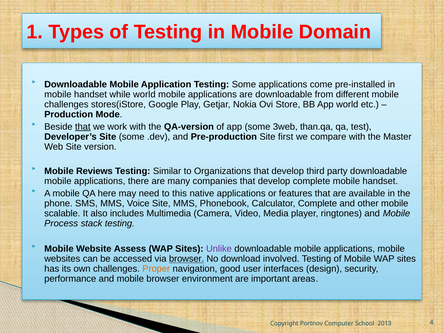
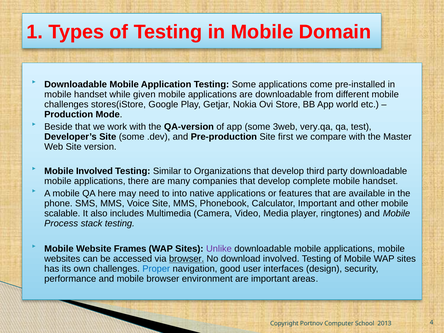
while world: world -> given
that at (83, 127) underline: present -> none
than.qa: than.qa -> very.qa
Mobile Reviews: Reviews -> Involved
this: this -> into
Calculator Complete: Complete -> Important
Assess: Assess -> Frames
Proper colour: orange -> blue
